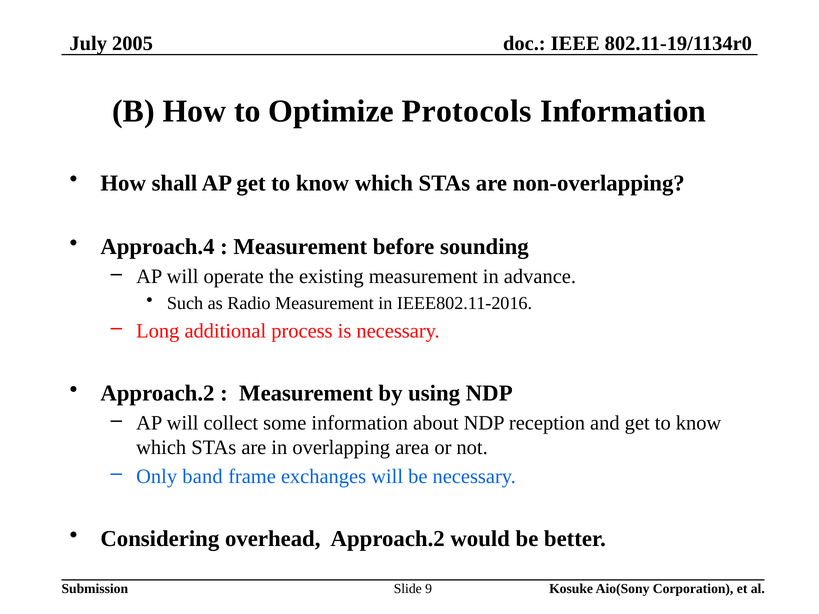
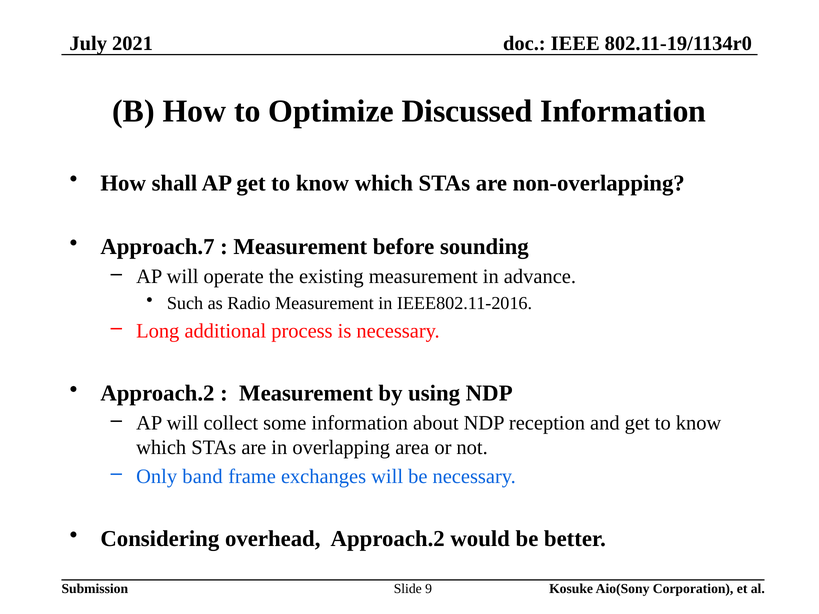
2005: 2005 -> 2021
Protocols: Protocols -> Discussed
Approach.4: Approach.4 -> Approach.7
